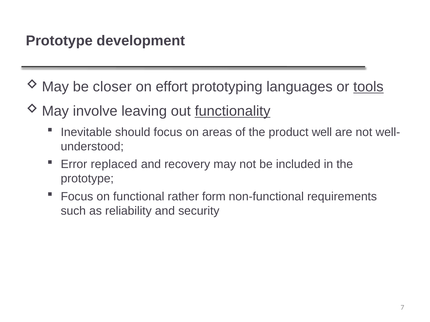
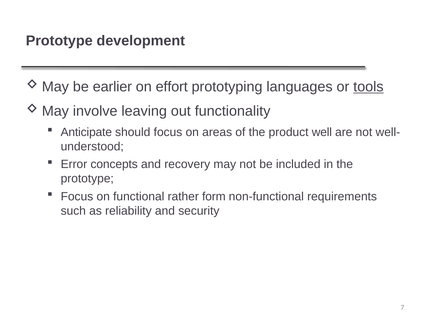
closer: closer -> earlier
functionality underline: present -> none
Inevitable: Inevitable -> Anticipate
replaced: replaced -> concepts
